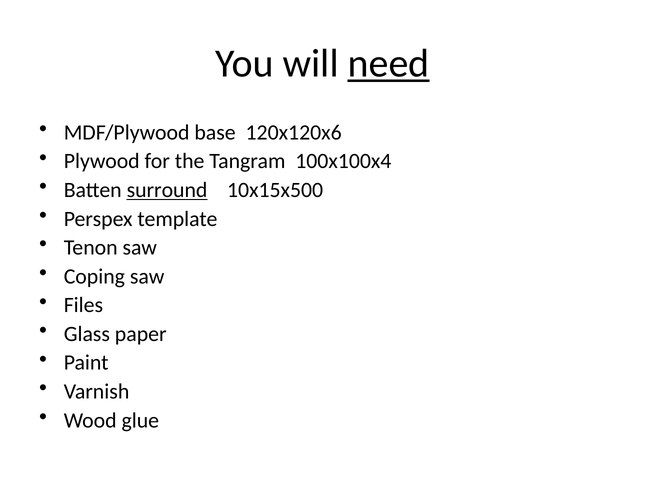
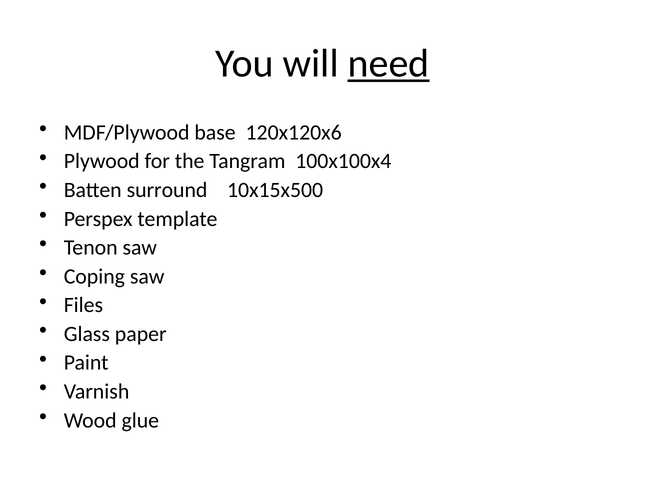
surround underline: present -> none
